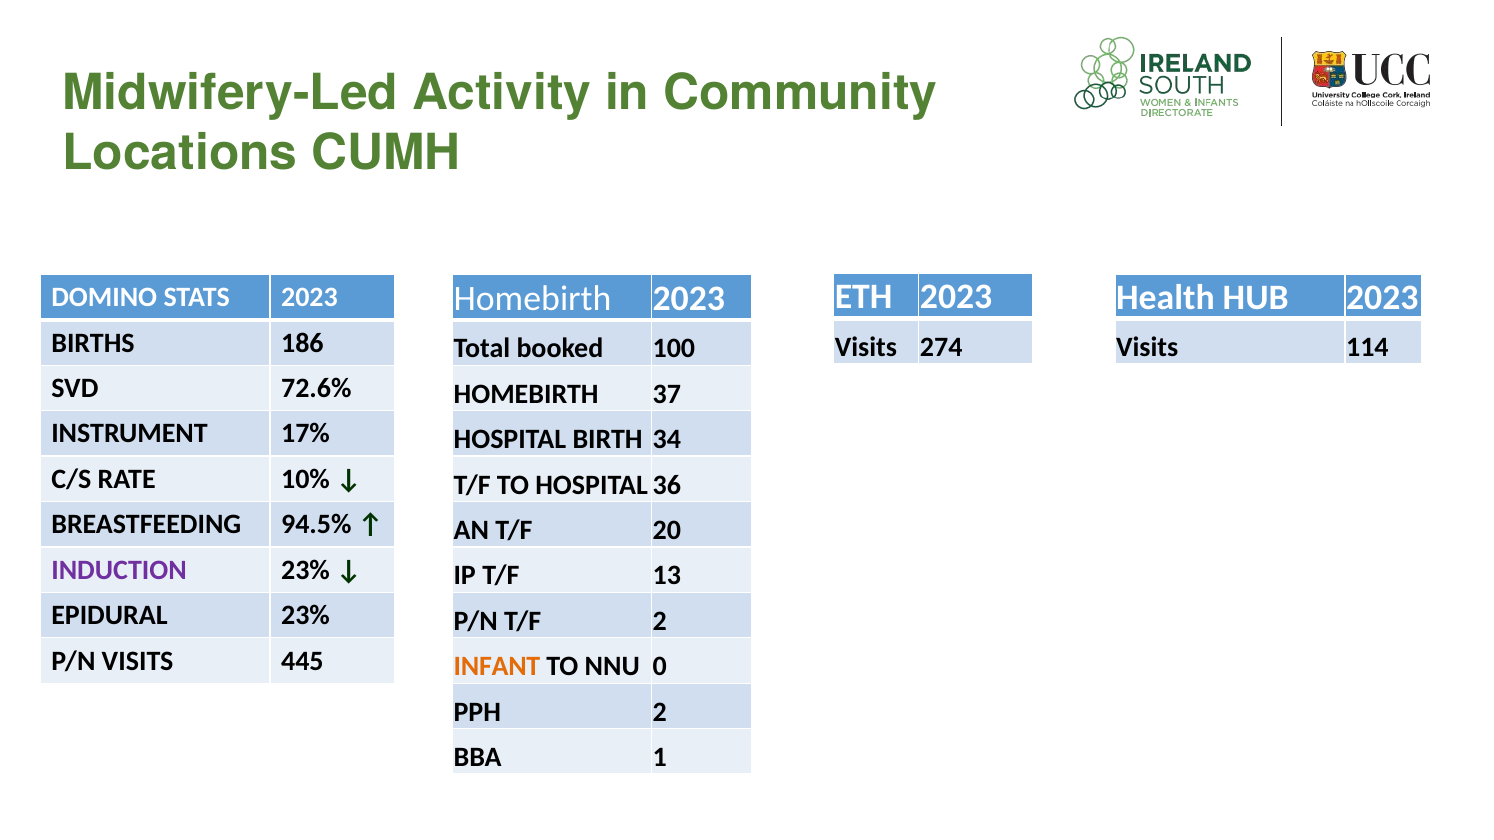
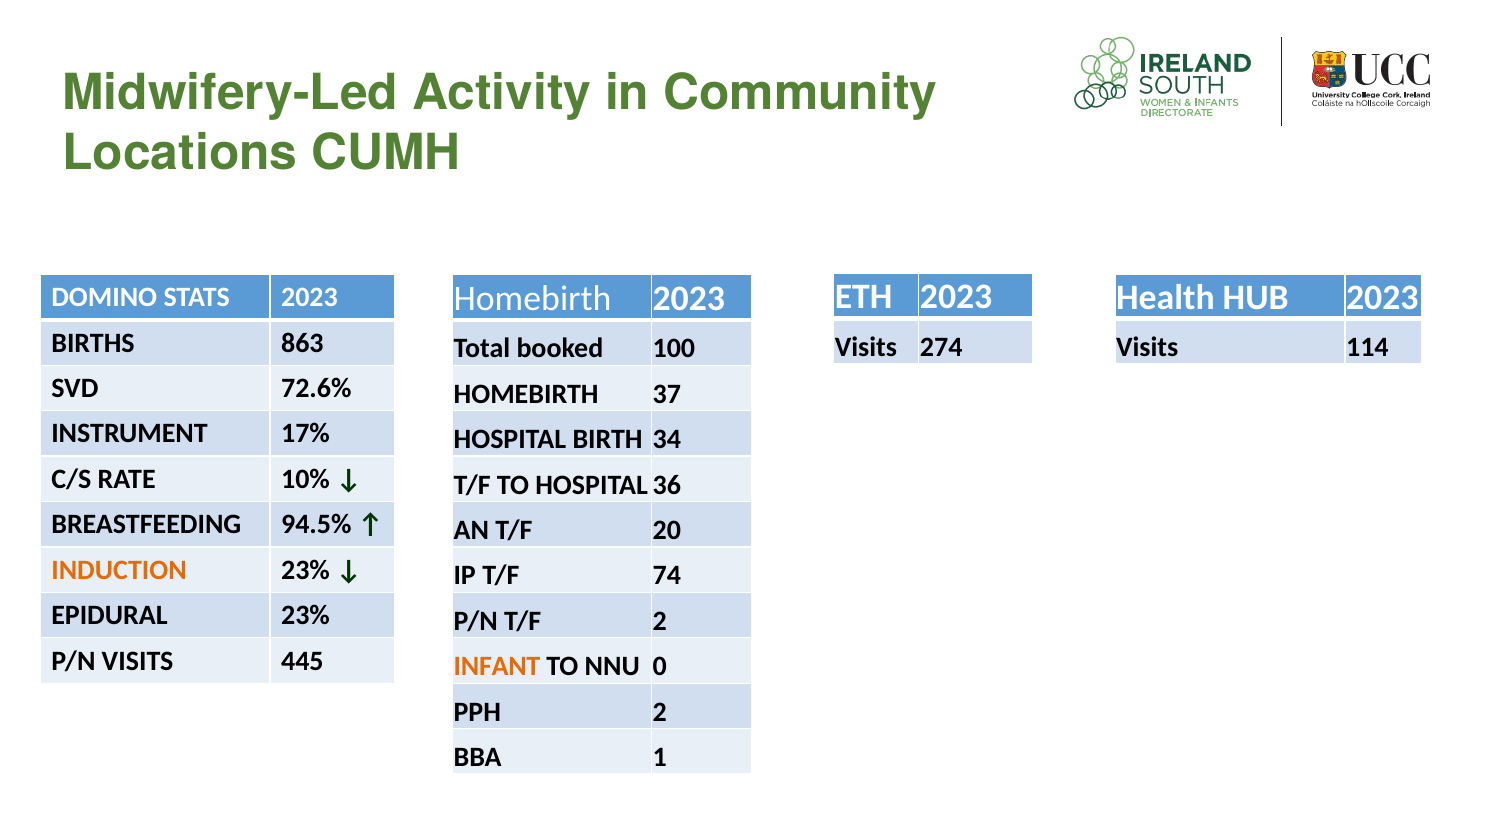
186: 186 -> 863
INDUCTION colour: purple -> orange
13: 13 -> 74
